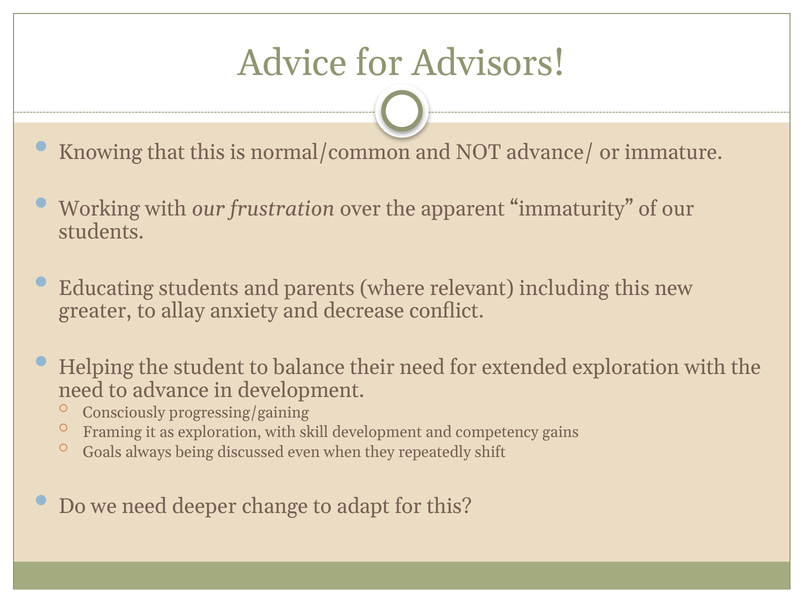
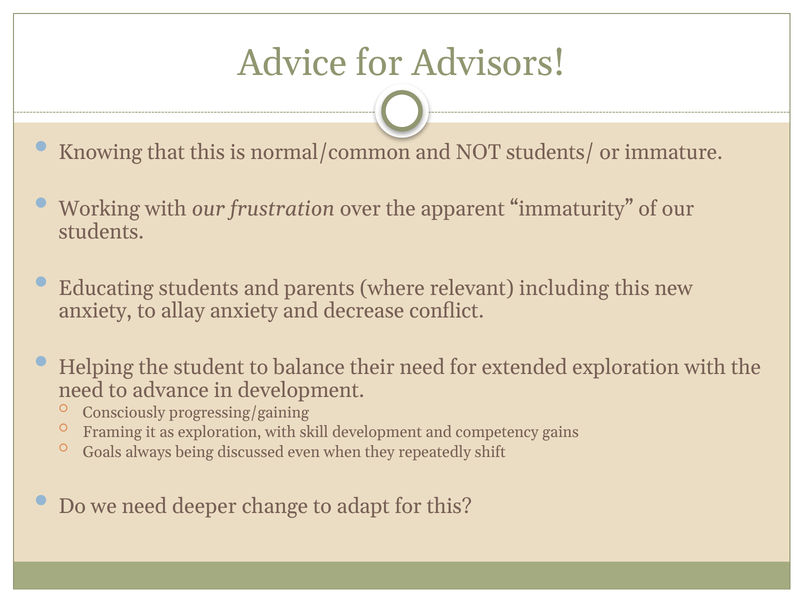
advance/: advance/ -> students/
greater at (95, 311): greater -> anxiety
